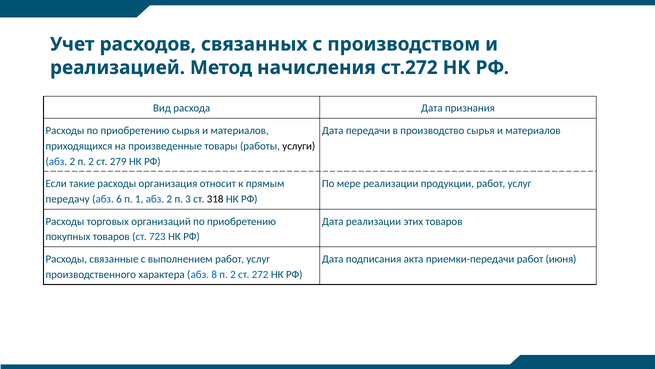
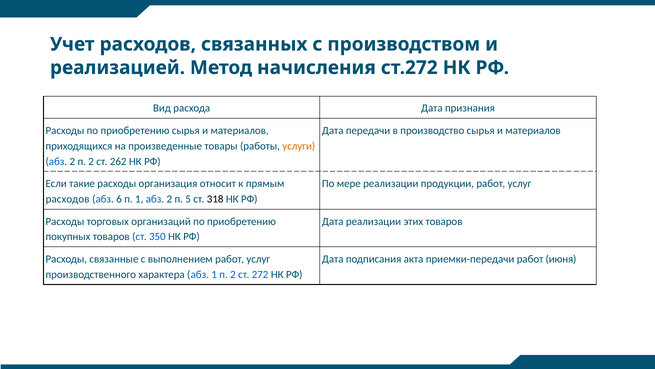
услуги colour: black -> orange
279: 279 -> 262
передачу at (68, 199): передачу -> расходов
3: 3 -> 5
723: 723 -> 350
абз 8: 8 -> 1
